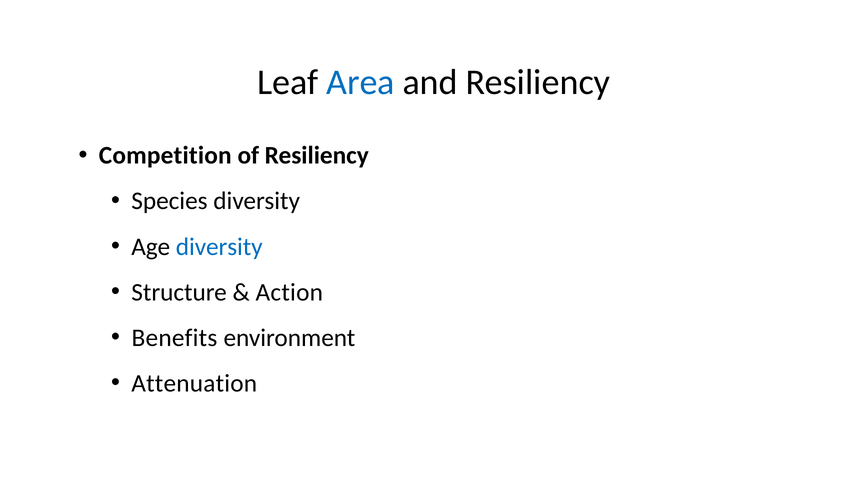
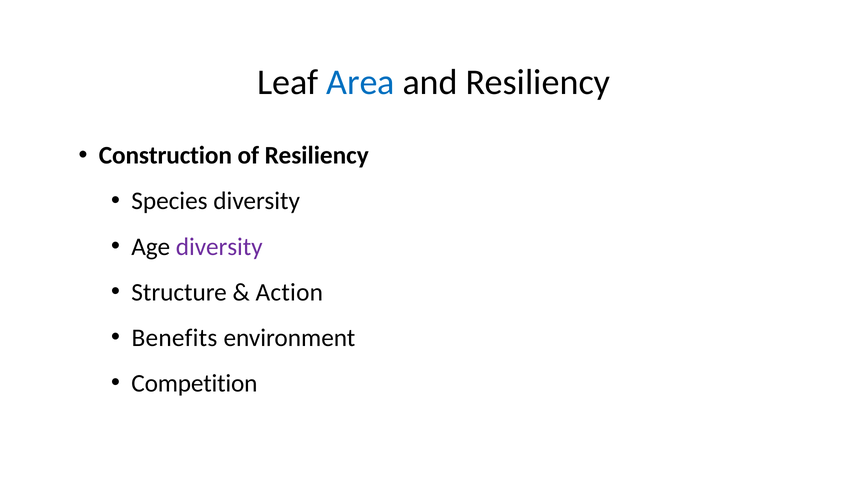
Competition: Competition -> Construction
diversity at (219, 247) colour: blue -> purple
Attenuation: Attenuation -> Competition
